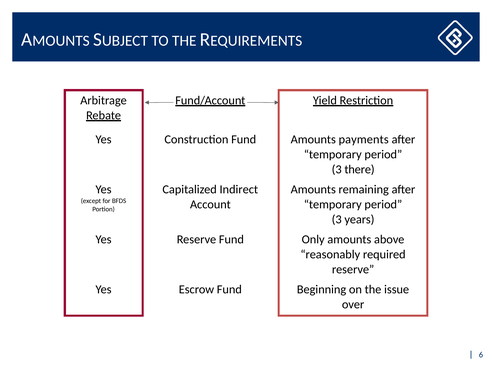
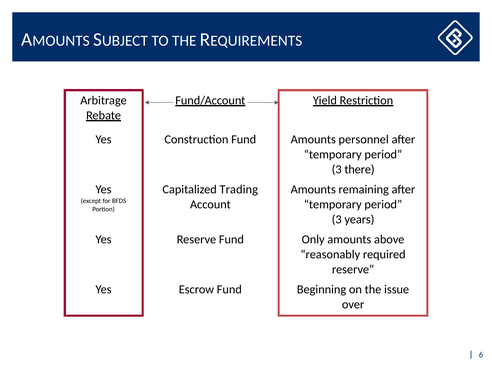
payments: payments -> personnel
Indirect: Indirect -> Trading
